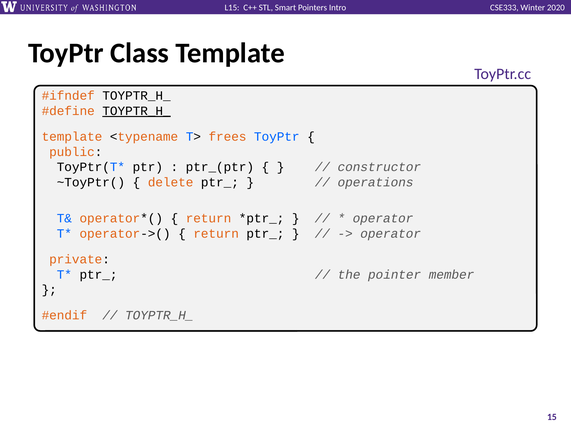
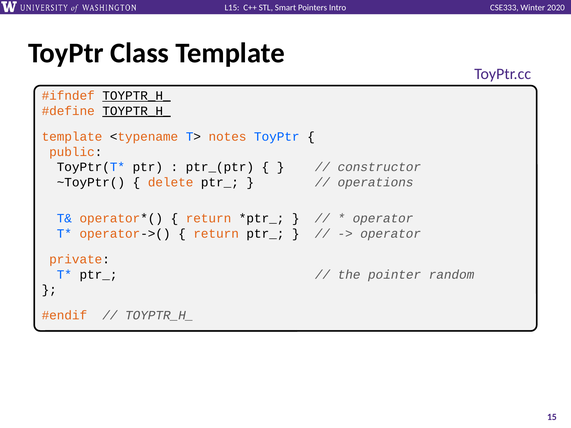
TOYPTR_H_ at (137, 96) underline: none -> present
frees: frees -> notes
member: member -> random
